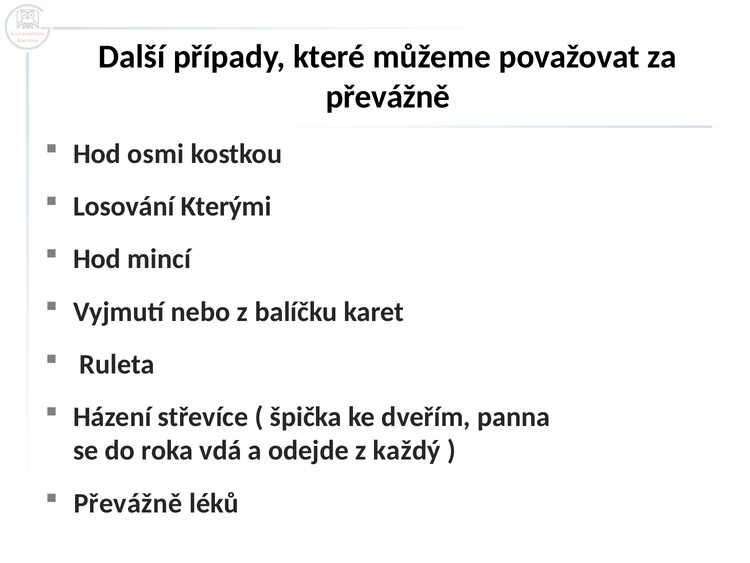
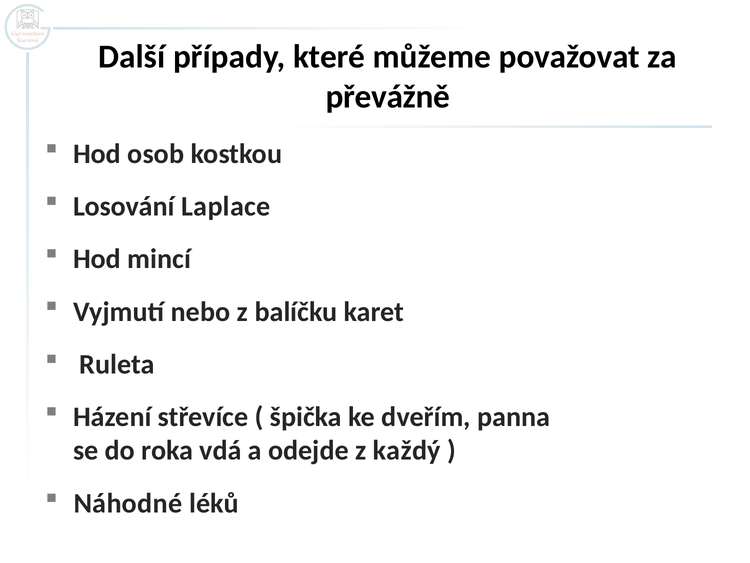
osmi: osmi -> osob
Kterými: Kterými -> Laplace
Převážně at (128, 503): Převážně -> Náhodné
